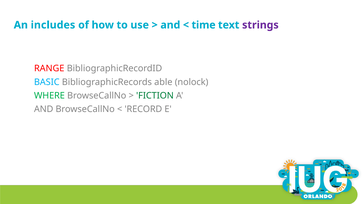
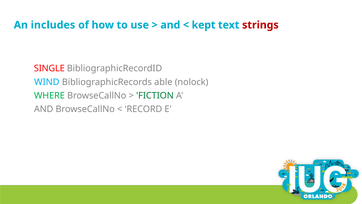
time: time -> kept
strings colour: purple -> red
RANGE: RANGE -> SINGLE
BASIC: BASIC -> WIND
